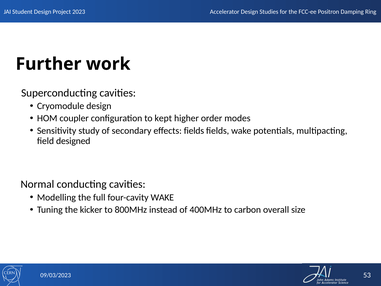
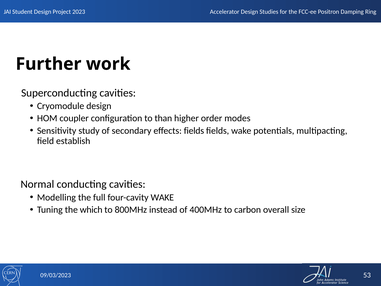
kept: kept -> than
designed: designed -> establish
kicker: kicker -> which
